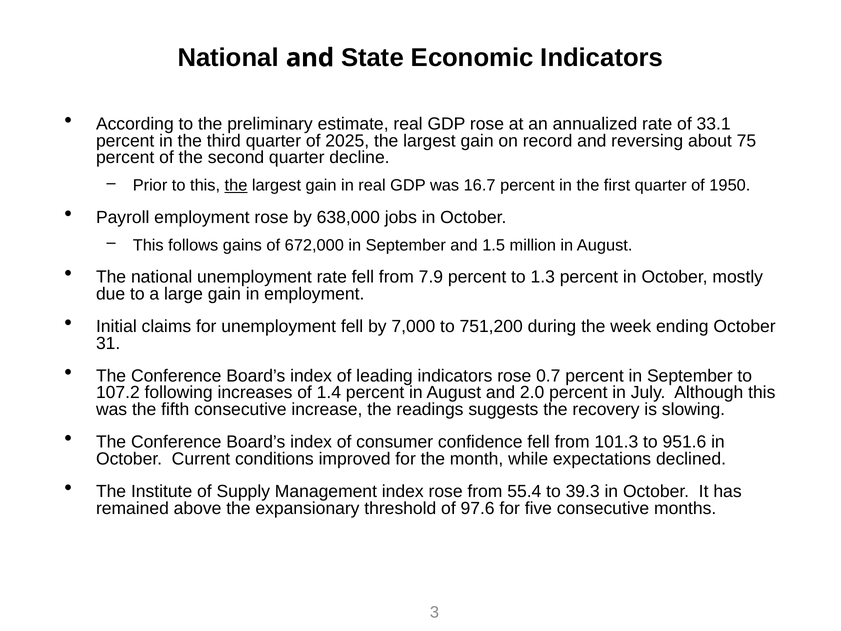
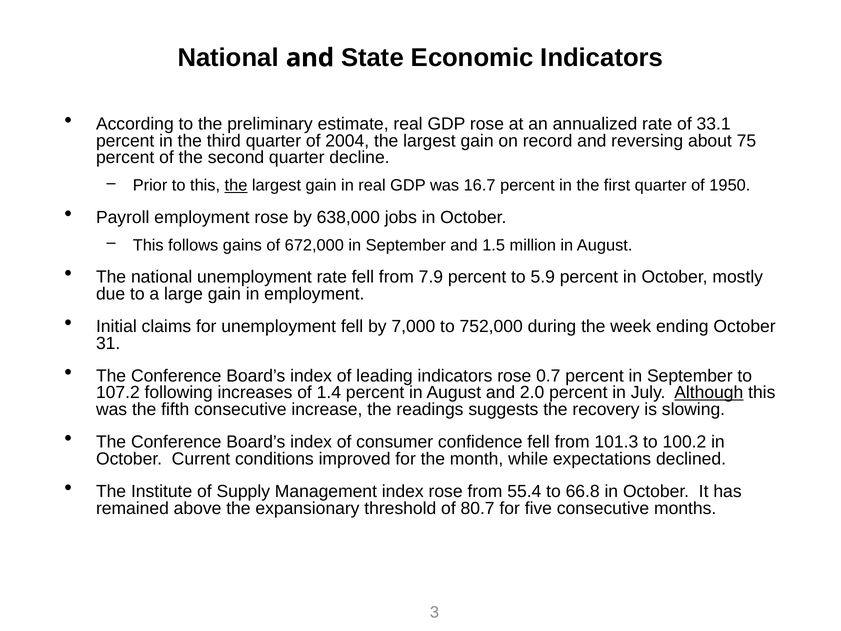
2025: 2025 -> 2004
1.3: 1.3 -> 5.9
751,200: 751,200 -> 752,000
Although underline: none -> present
951.6: 951.6 -> 100.2
39.3: 39.3 -> 66.8
97.6: 97.6 -> 80.7
